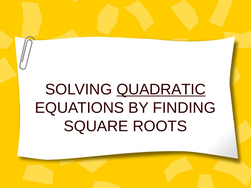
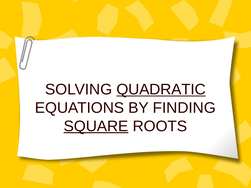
SQUARE underline: none -> present
